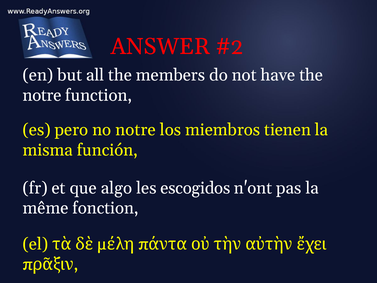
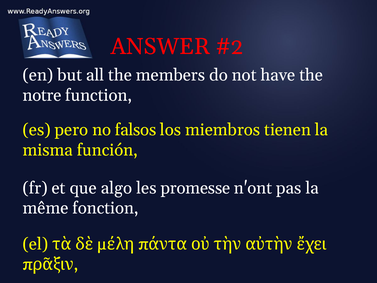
no notre: notre -> falsos
escogidos: escogidos -> promesse
